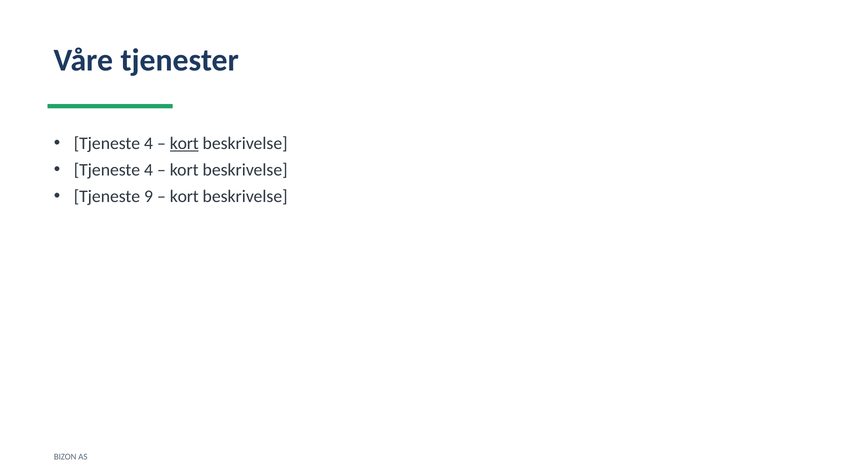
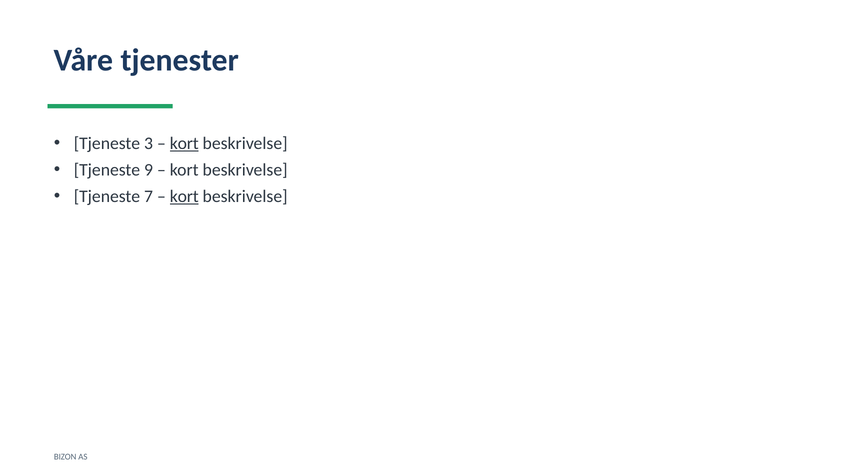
4 at (148, 143): 4 -> 3
4 at (148, 170): 4 -> 9
9: 9 -> 7
kort at (184, 196) underline: none -> present
